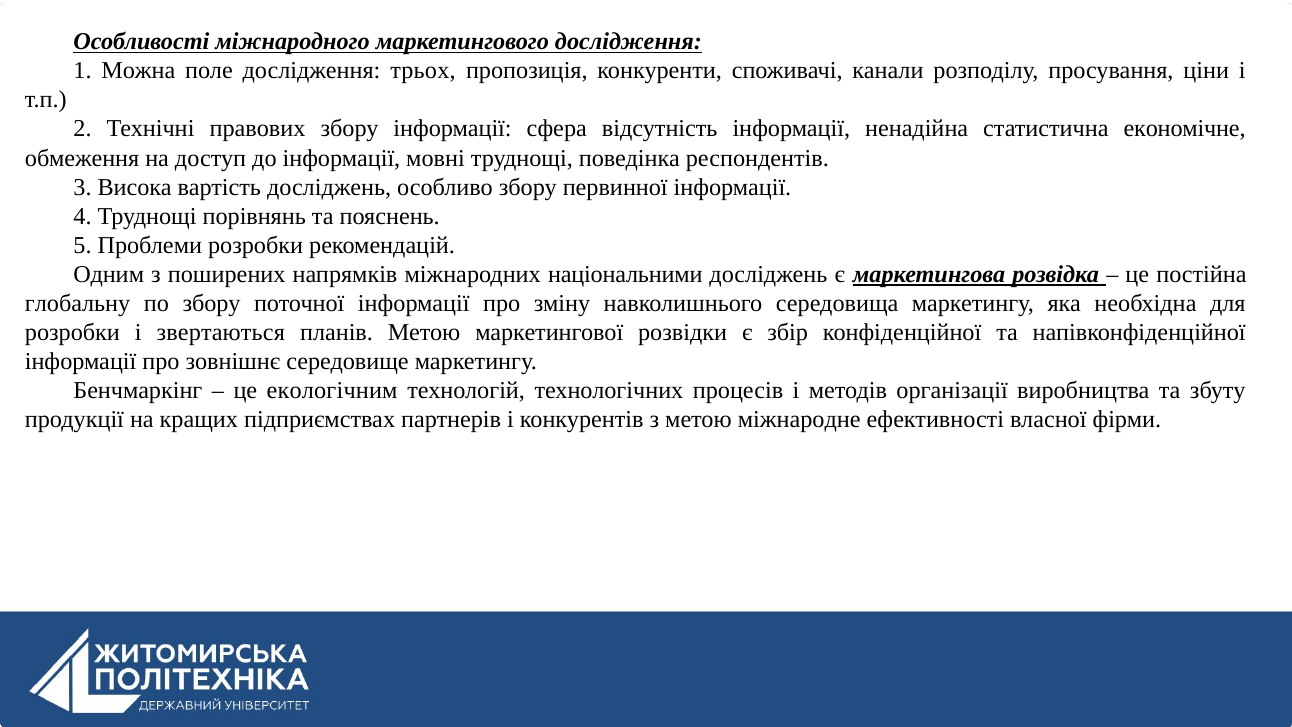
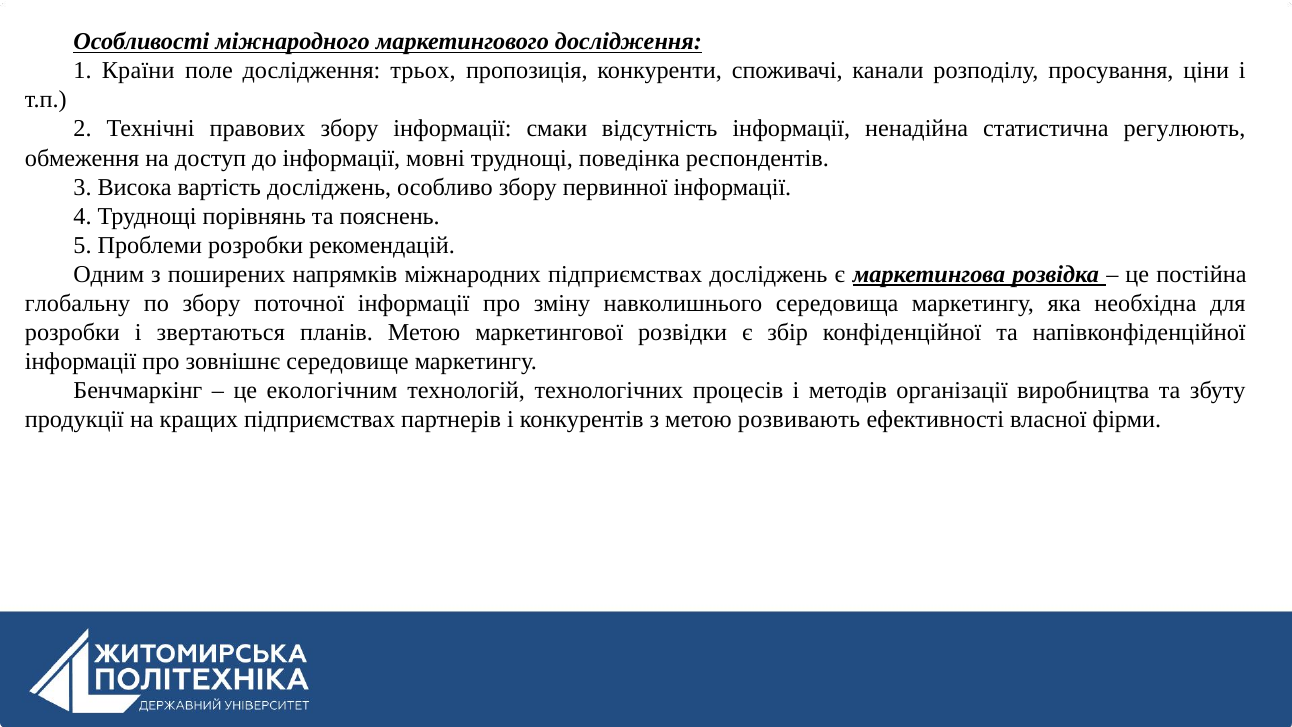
Можна: Можна -> Країни
сфера: сфера -> смаки
економічне: економічне -> регулюють
міжнародних національними: національними -> підприємствах
міжнародне: міжнародне -> розвивають
